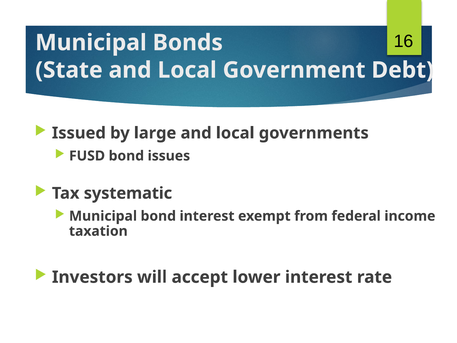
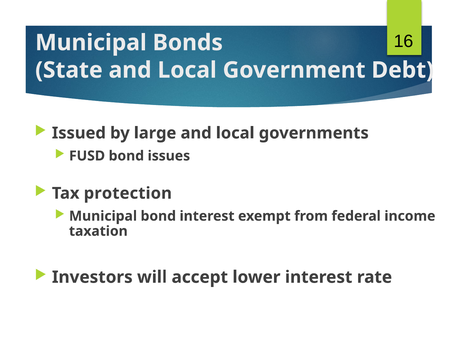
systematic: systematic -> protection
